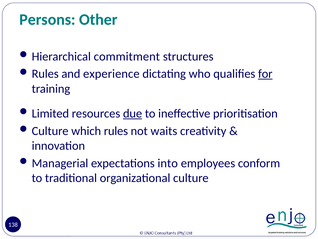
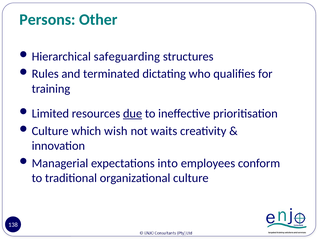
commitment: commitment -> safeguarding
experience: experience -> terminated
for underline: present -> none
rules: rules -> wish
